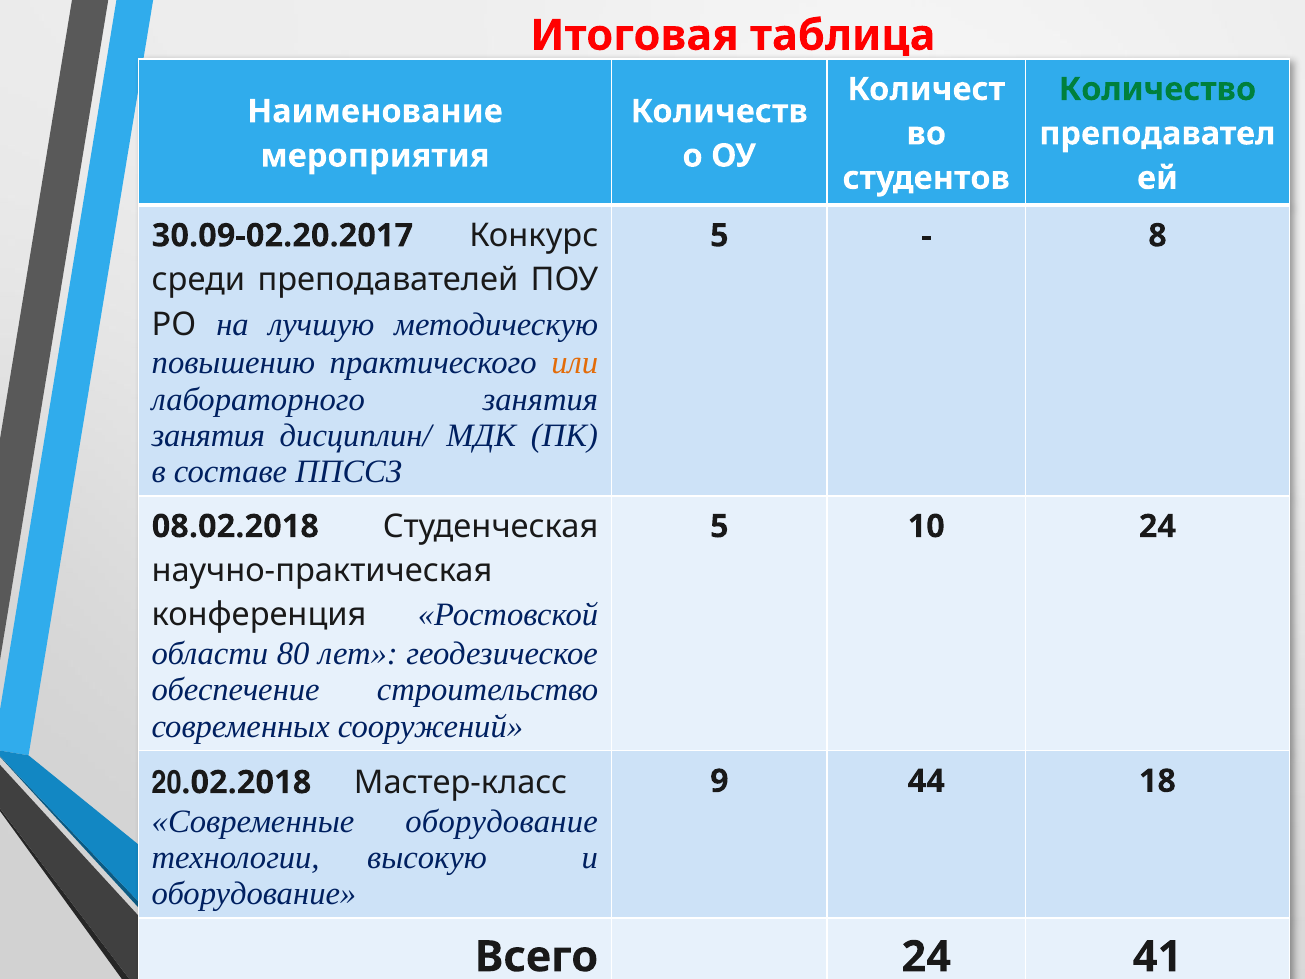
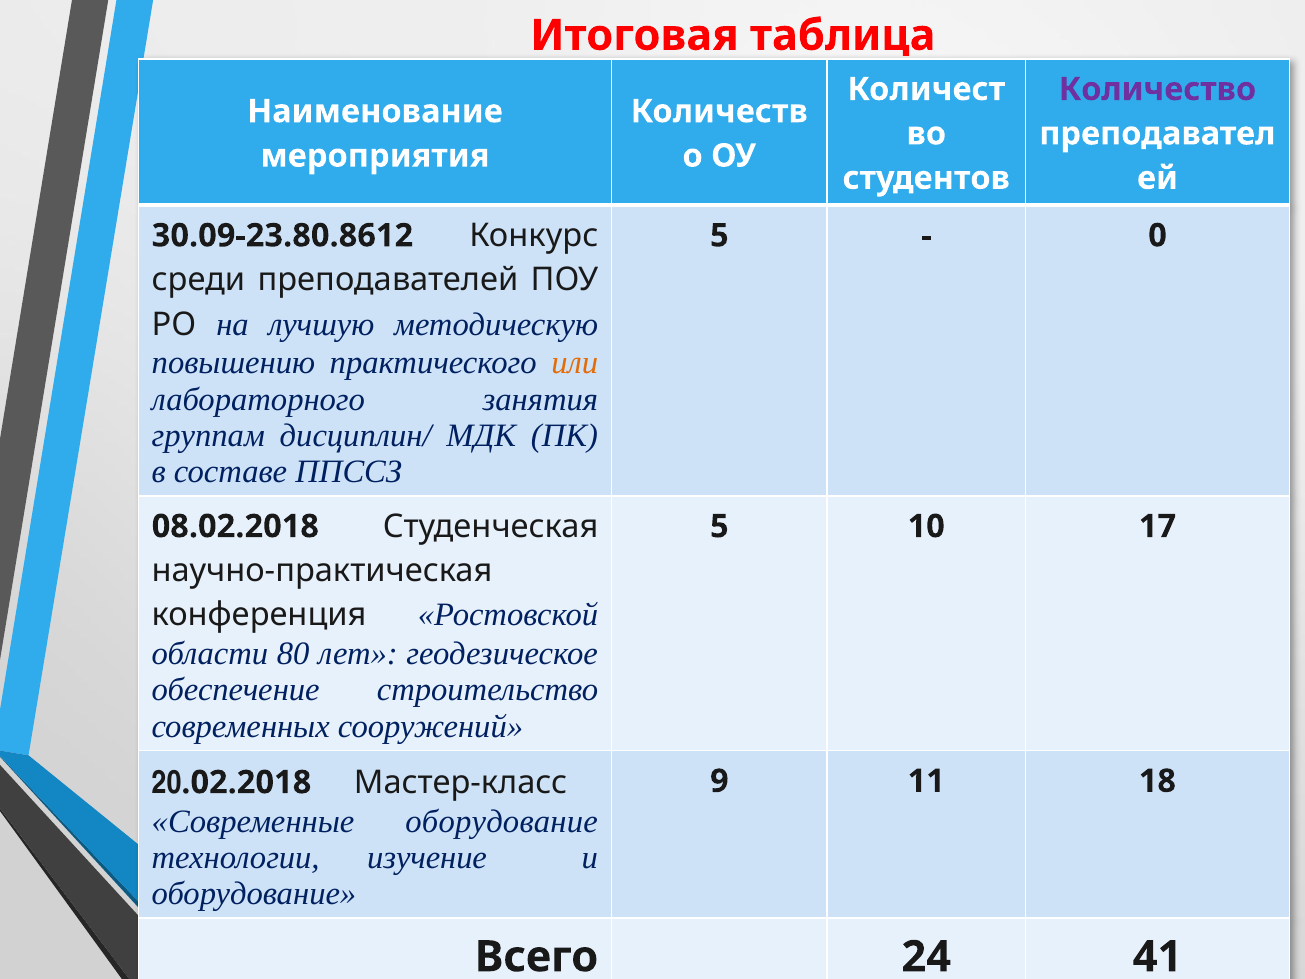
Количество colour: green -> purple
30.09-02.20.2017: 30.09-02.20.2017 -> 30.09-23.80.8612
8: 8 -> 0
занятия at (208, 435): занятия -> группам
10 24: 24 -> 17
44: 44 -> 11
высокую: высокую -> изучение
